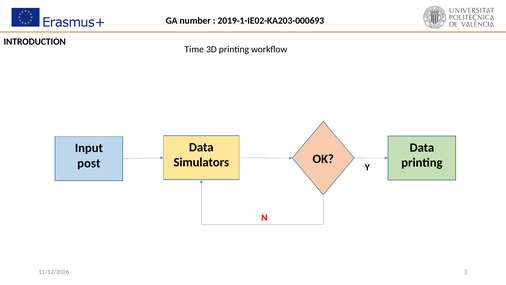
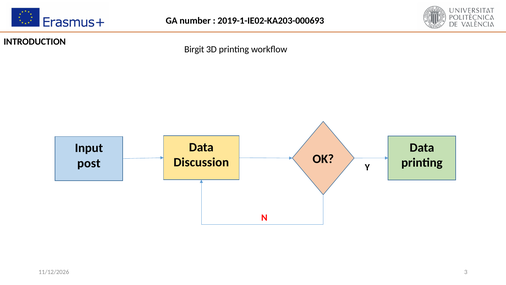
Time: Time -> Birgit
Simulators: Simulators -> Discussion
